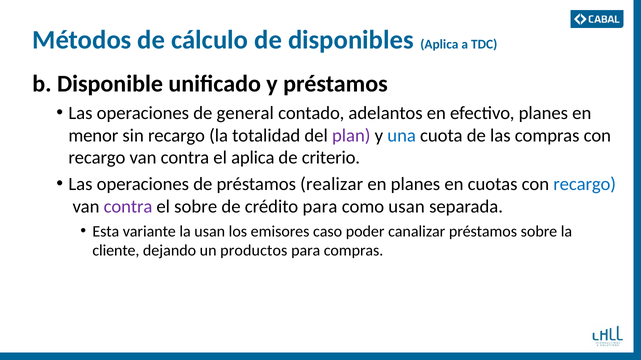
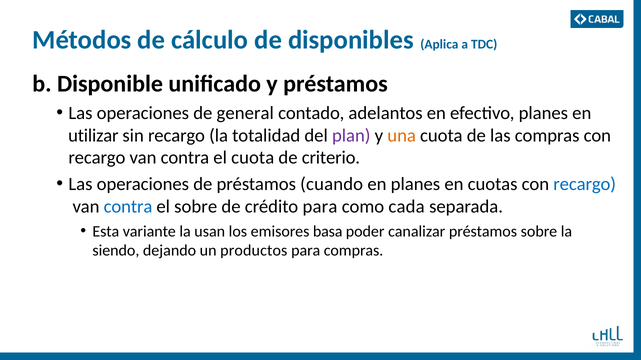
menor: menor -> utilizar
una colour: blue -> orange
el aplica: aplica -> cuota
realizar: realizar -> cuando
contra at (128, 207) colour: purple -> blue
como usan: usan -> cada
caso: caso -> basa
cliente: cliente -> siendo
